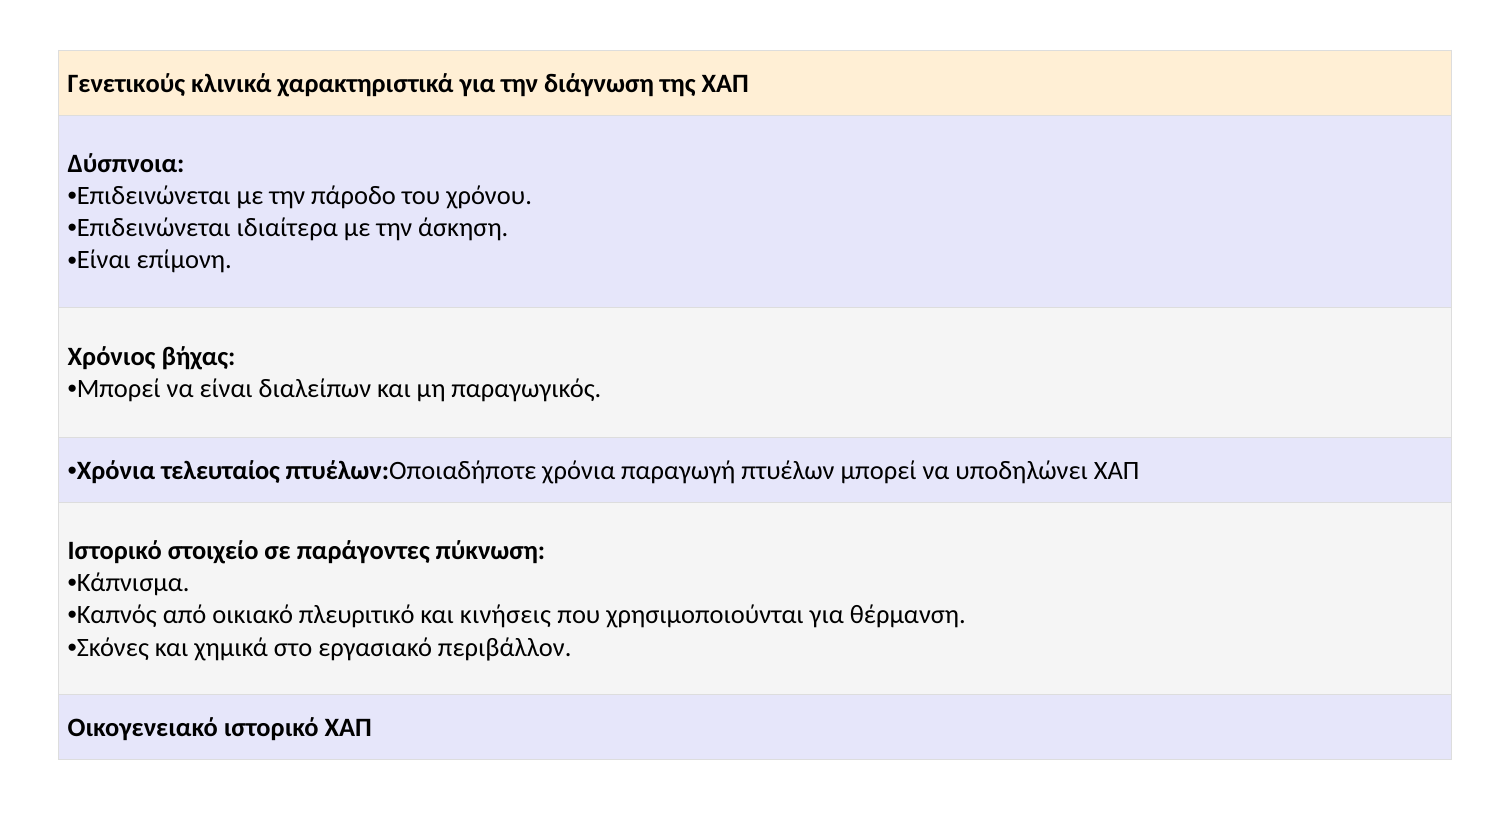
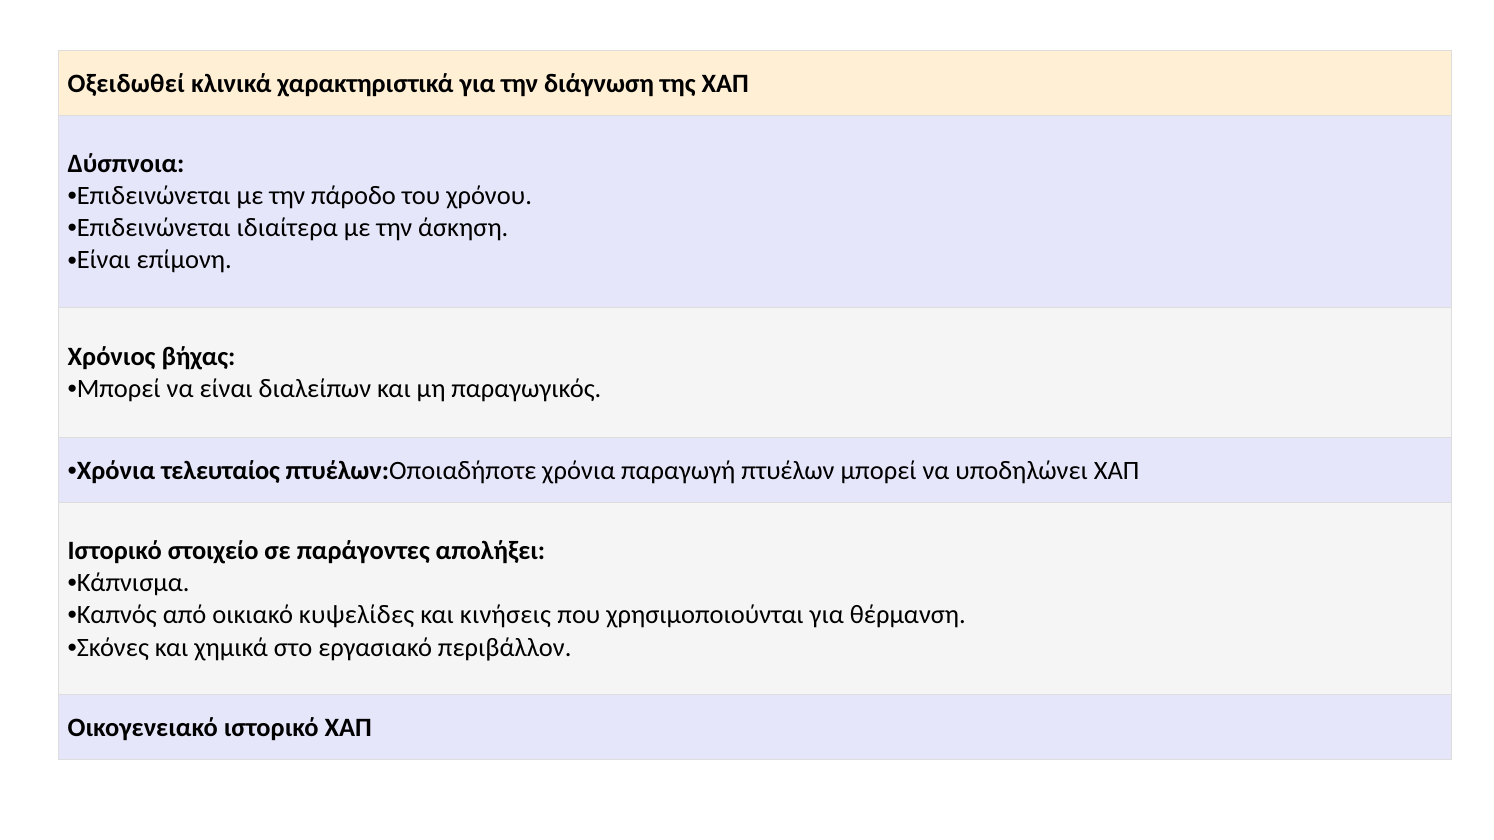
Γενετικούς: Γενετικούς -> Οξειδωθεί
πύκνωση: πύκνωση -> απολήξει
πλευριτικό: πλευριτικό -> κυψελίδες
